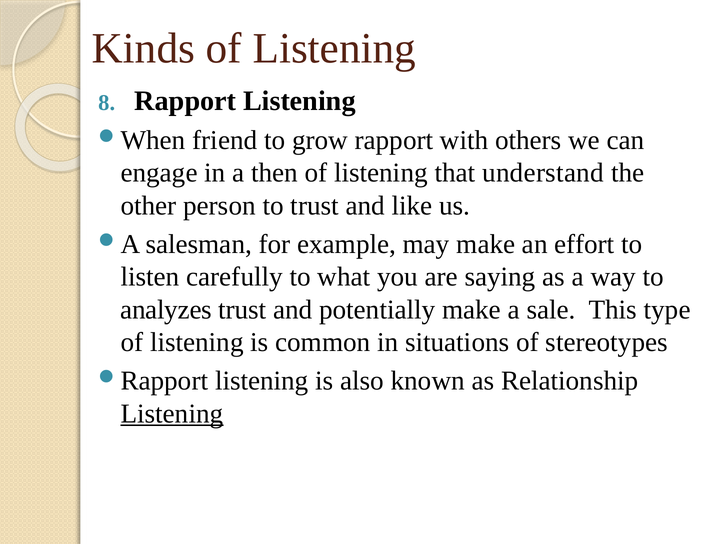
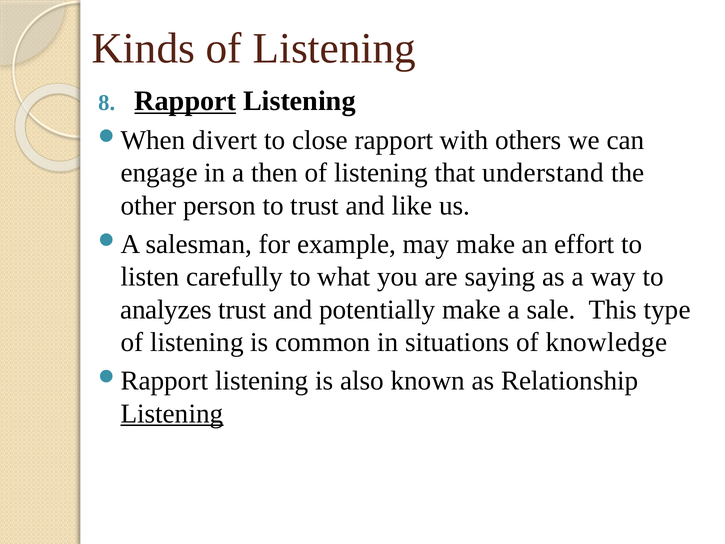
Rapport at (185, 101) underline: none -> present
friend: friend -> divert
grow: grow -> close
stereotypes: stereotypes -> knowledge
